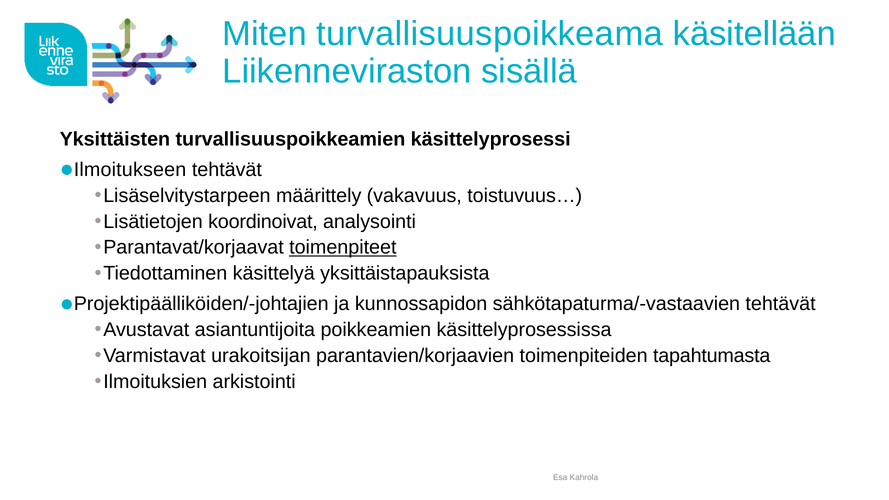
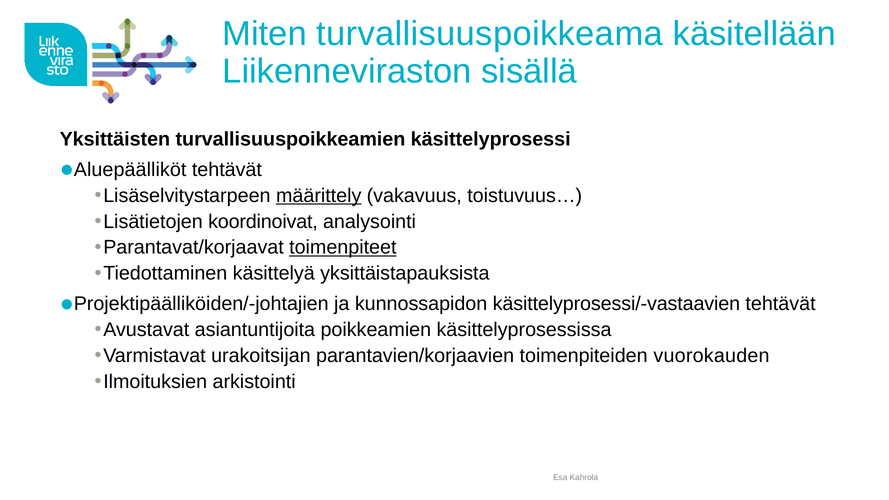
Ilmoitukseen: Ilmoitukseen -> Aluepäälliköt
määrittely underline: none -> present
sähkötapaturma/-vastaavien: sähkötapaturma/-vastaavien -> käsittelyprosessi/-vastaavien
tapahtumasta: tapahtumasta -> vuorokauden
